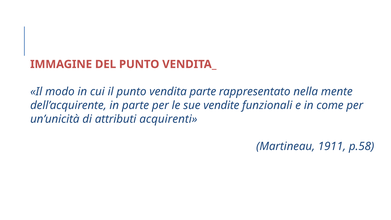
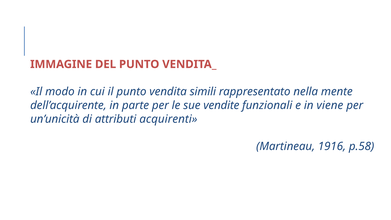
vendita parte: parte -> simili
come: come -> viene
1911: 1911 -> 1916
